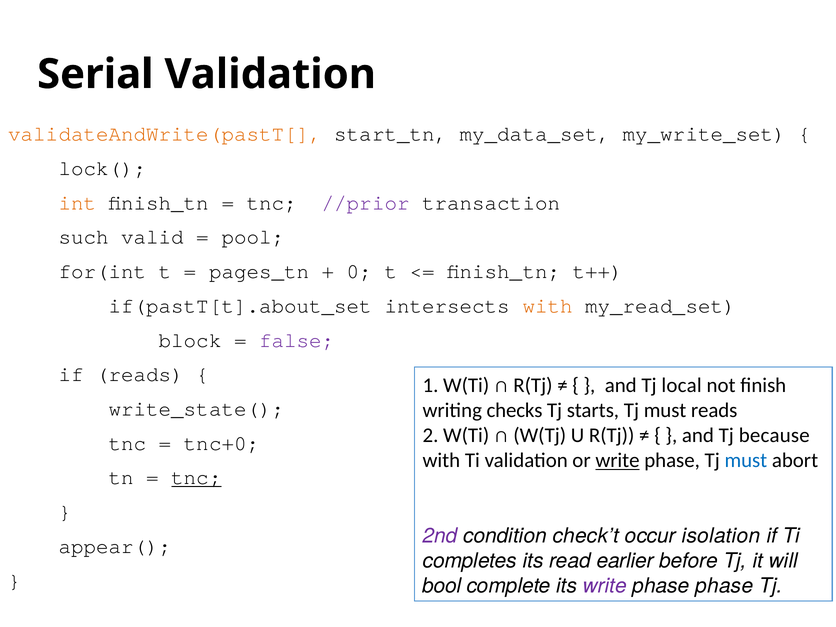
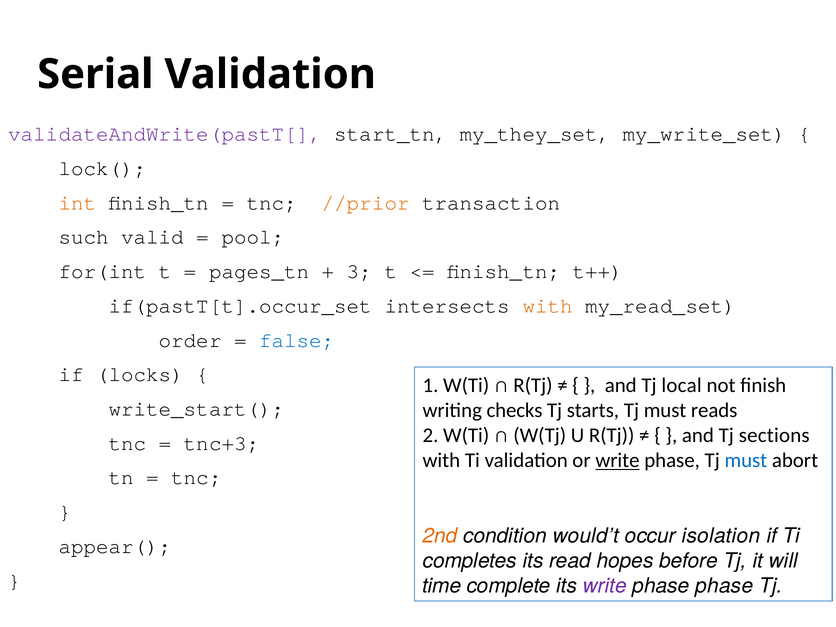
validateAndWrite(pastT[ colour: orange -> purple
my_data_set: my_data_set -> my_they_set
//prior colour: purple -> orange
0: 0 -> 3
if(pastT[t].about_set: if(pastT[t].about_set -> if(pastT[t].occur_set
block: block -> order
false colour: purple -> blue
if reads: reads -> locks
write_state(: write_state( -> write_start(
because: because -> sections
tnc+0: tnc+0 -> tnc+3
tnc at (196, 478) underline: present -> none
2nd colour: purple -> orange
check’t: check’t -> would’t
earlier: earlier -> hopes
bool: bool -> time
